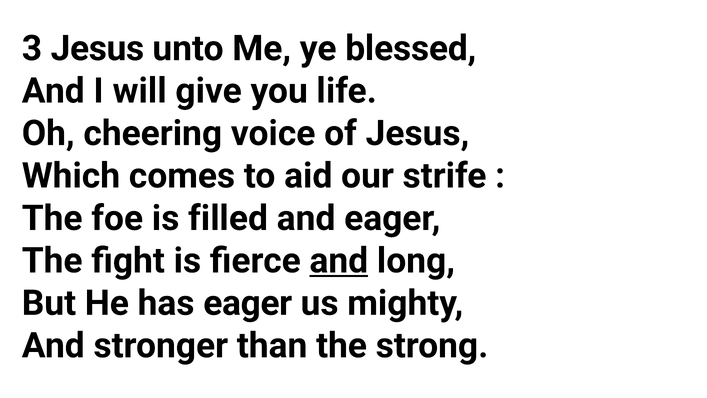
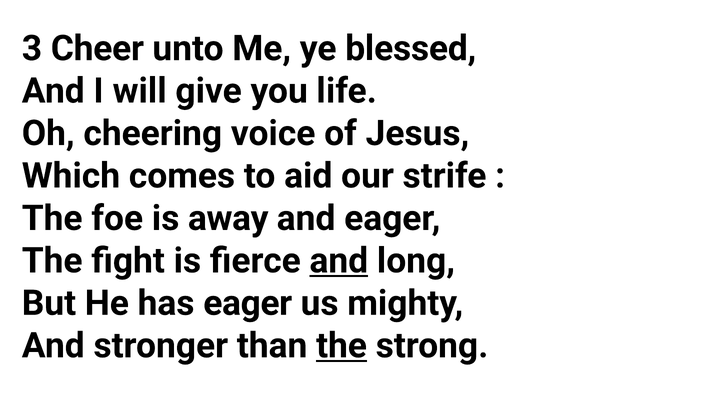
3 Jesus: Jesus -> Cheer
filled: filled -> away
the at (341, 345) underline: none -> present
